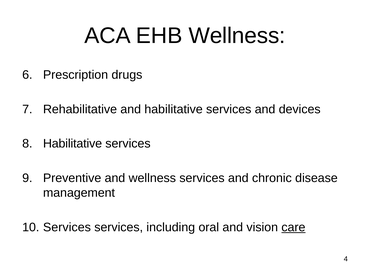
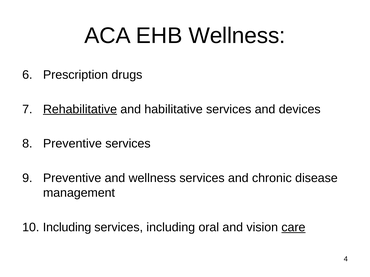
Rehabilitative underline: none -> present
Habilitative at (73, 144): Habilitative -> Preventive
10 Services: Services -> Including
